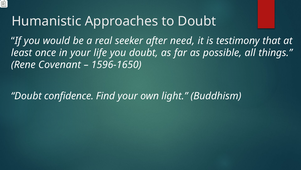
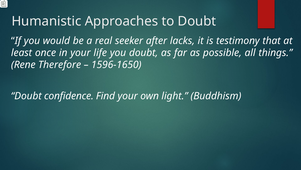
need: need -> lacks
Covenant: Covenant -> Therefore
